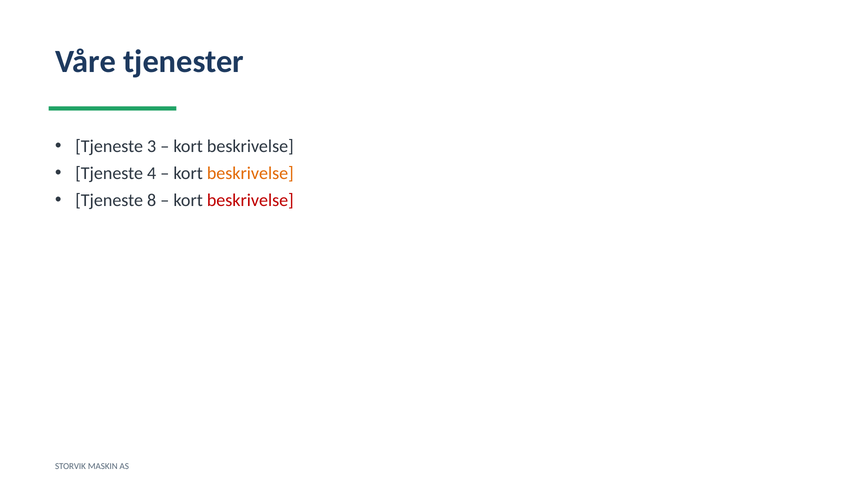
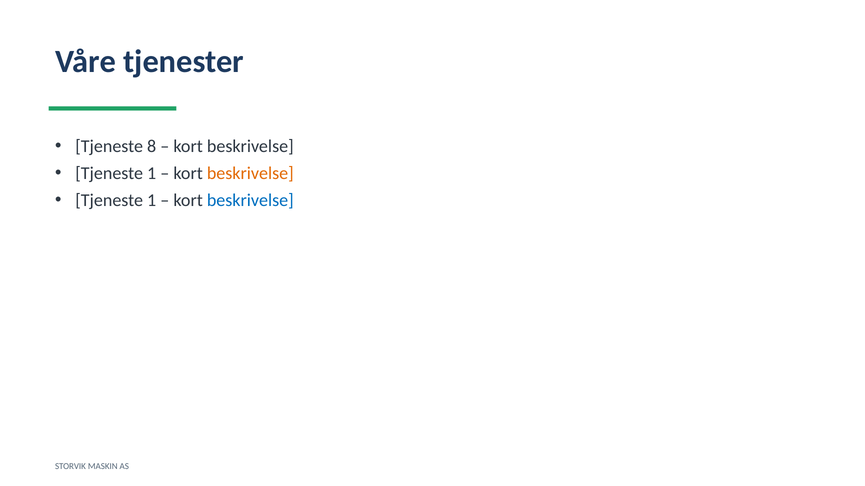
3: 3 -> 8
4 at (152, 174): 4 -> 1
8 at (152, 201): 8 -> 1
beskrivelse at (250, 201) colour: red -> blue
